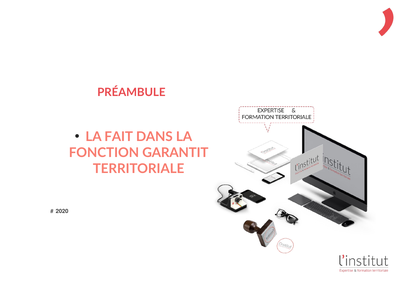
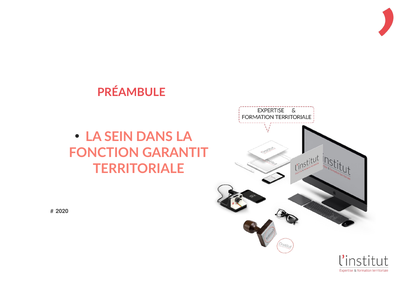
FAIT: FAIT -> SEIN
